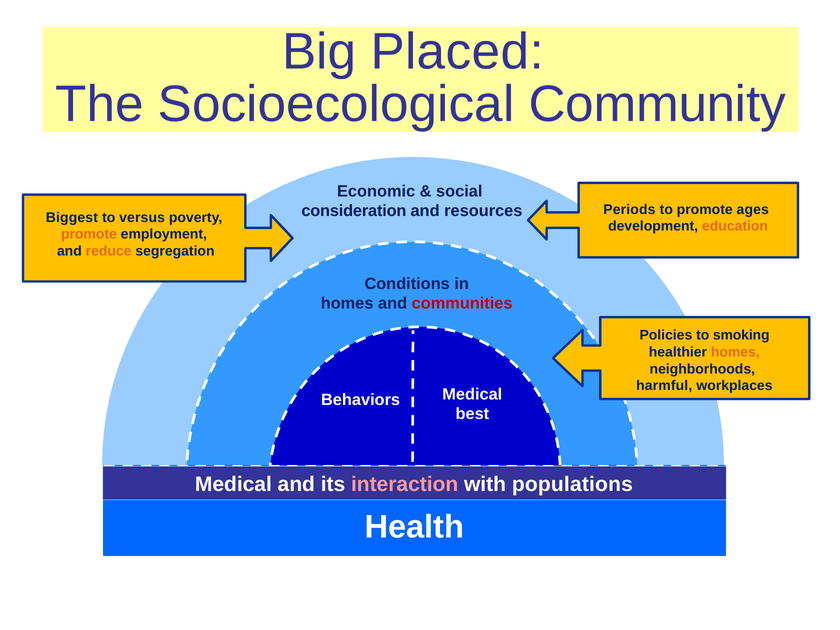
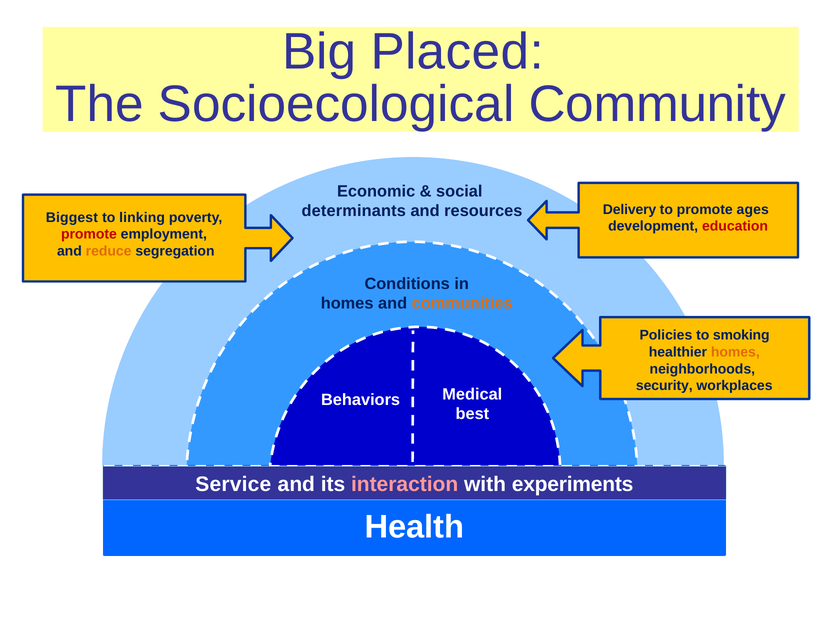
consideration: consideration -> determinants
Periods: Periods -> Delivery
versus: versus -> linking
education colour: orange -> red
promote at (89, 234) colour: orange -> red
communities colour: red -> orange
harmful: harmful -> security
Medical at (233, 484): Medical -> Service
populations: populations -> experiments
